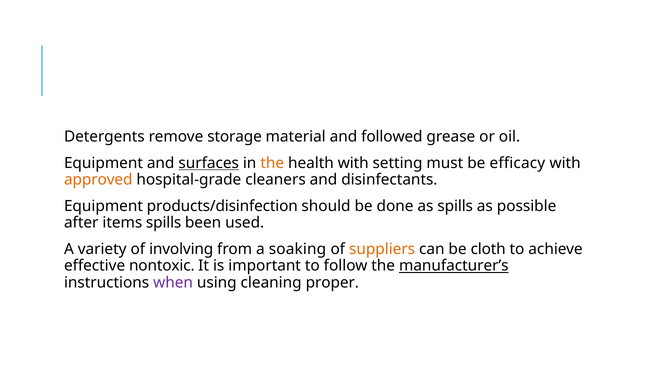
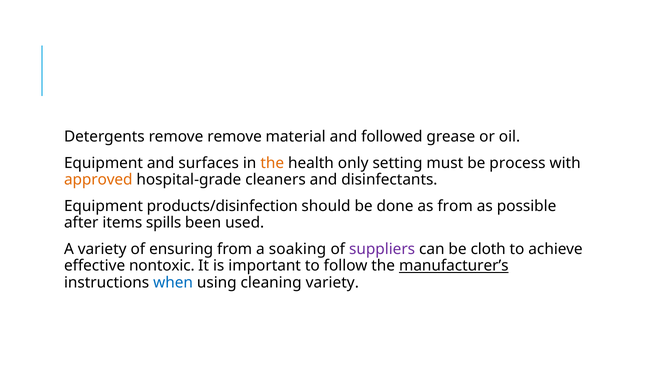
remove storage: storage -> remove
surfaces underline: present -> none
health with: with -> only
efficacy: efficacy -> process
as spills: spills -> from
involving: involving -> ensuring
suppliers colour: orange -> purple
when colour: purple -> blue
cleaning proper: proper -> variety
